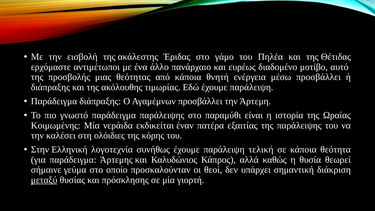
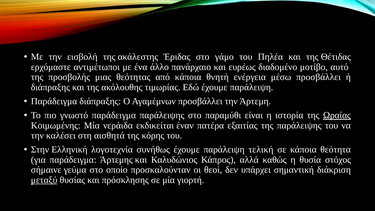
Ωραίας underline: none -> present
ολόιδιες: ολόιδιες -> αισθητά
θεωρεί: θεωρεί -> στόχος
